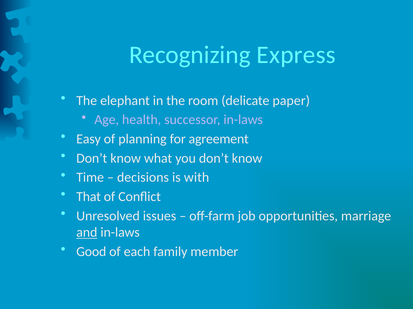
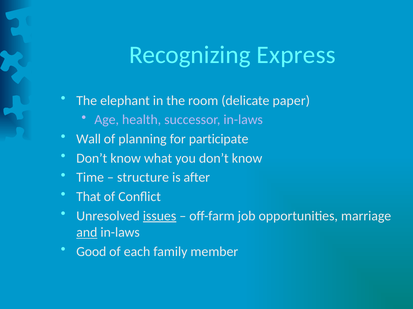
Easy: Easy -> Wall
agreement: agreement -> participate
decisions: decisions -> structure
with: with -> after
issues underline: none -> present
